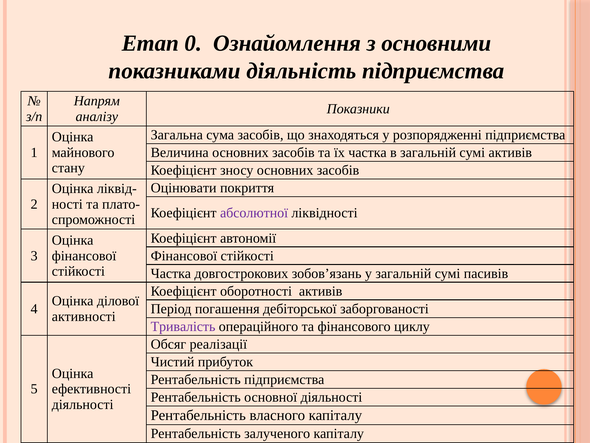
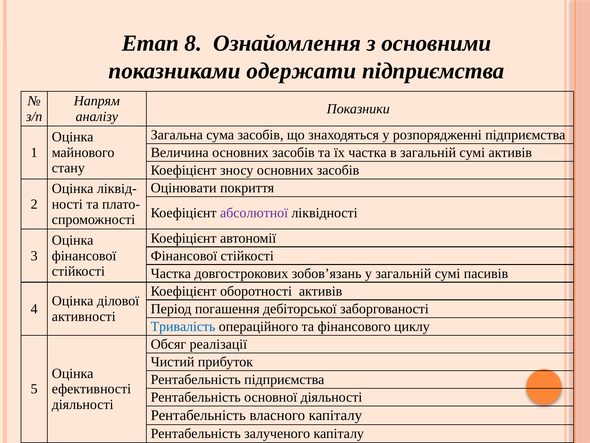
0: 0 -> 8
діяльність: діяльність -> одержати
Тривалість colour: purple -> blue
